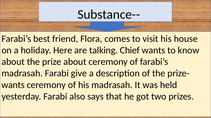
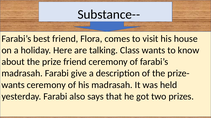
Chief: Chief -> Class
prize about: about -> friend
